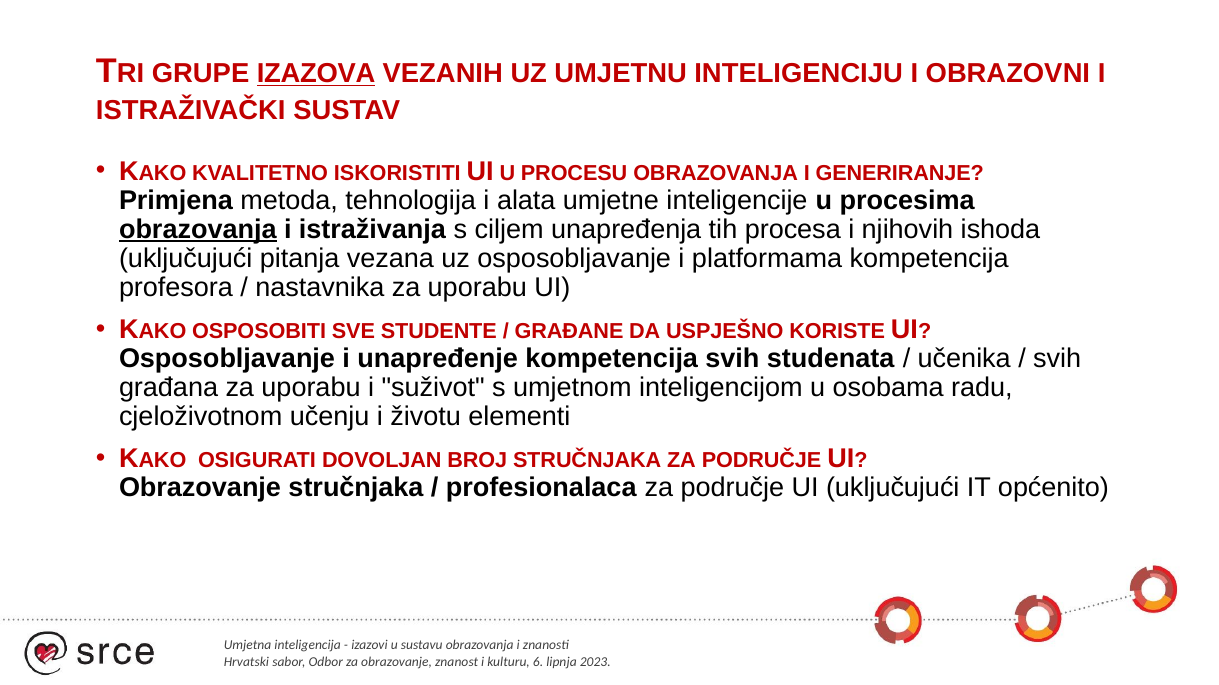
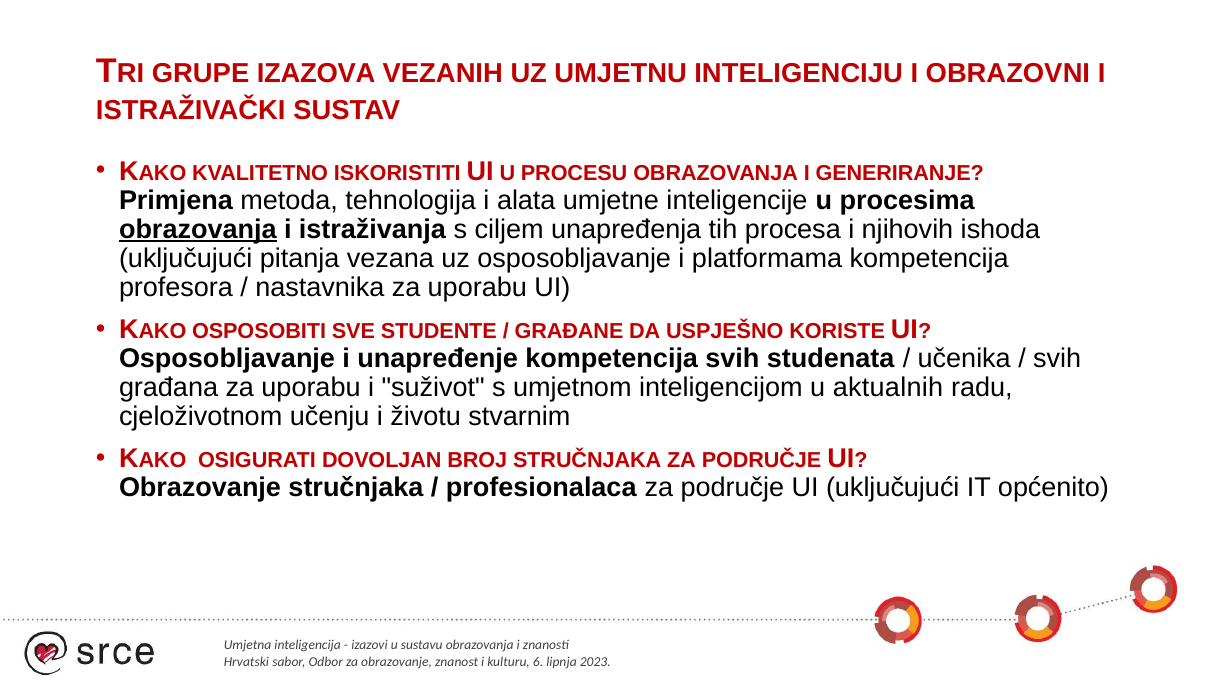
IZAZOVA underline: present -> none
osobama: osobama -> aktualnih
elementi: elementi -> stvarnim
